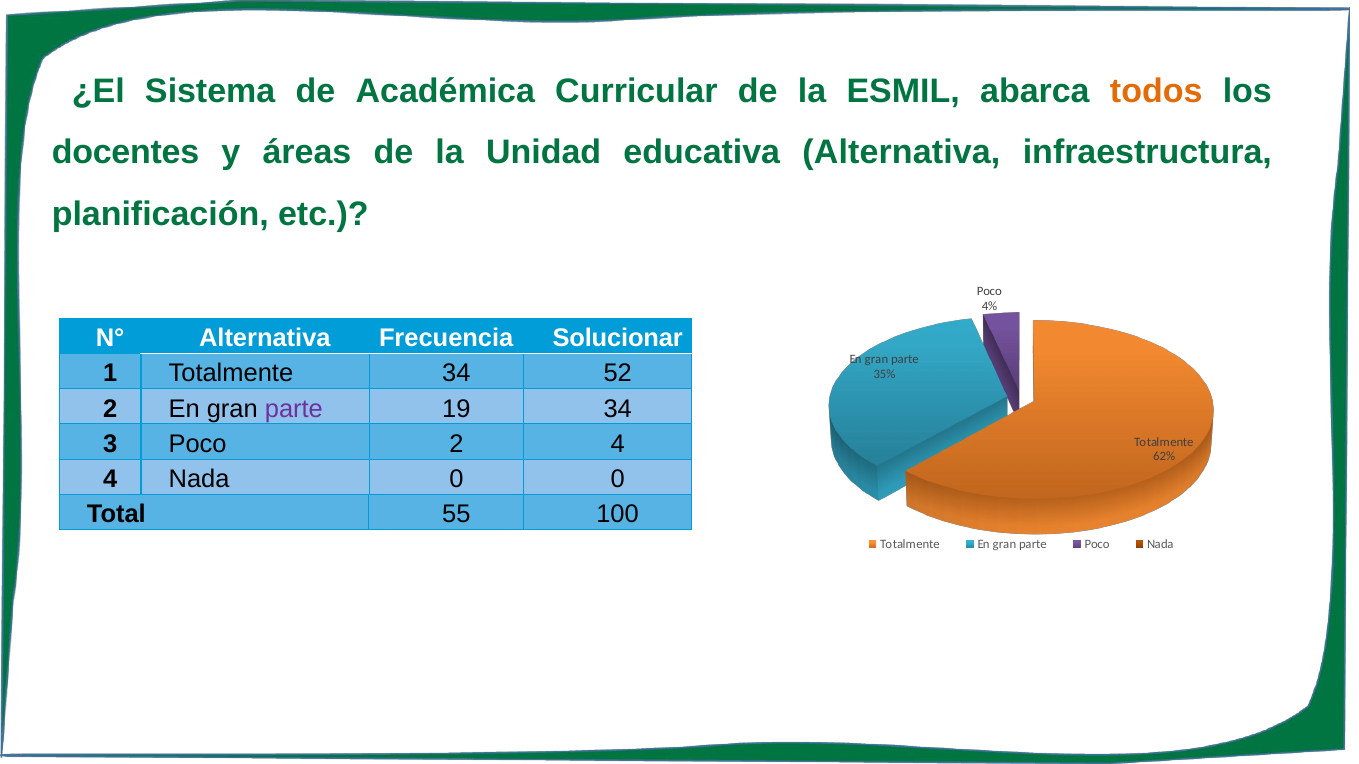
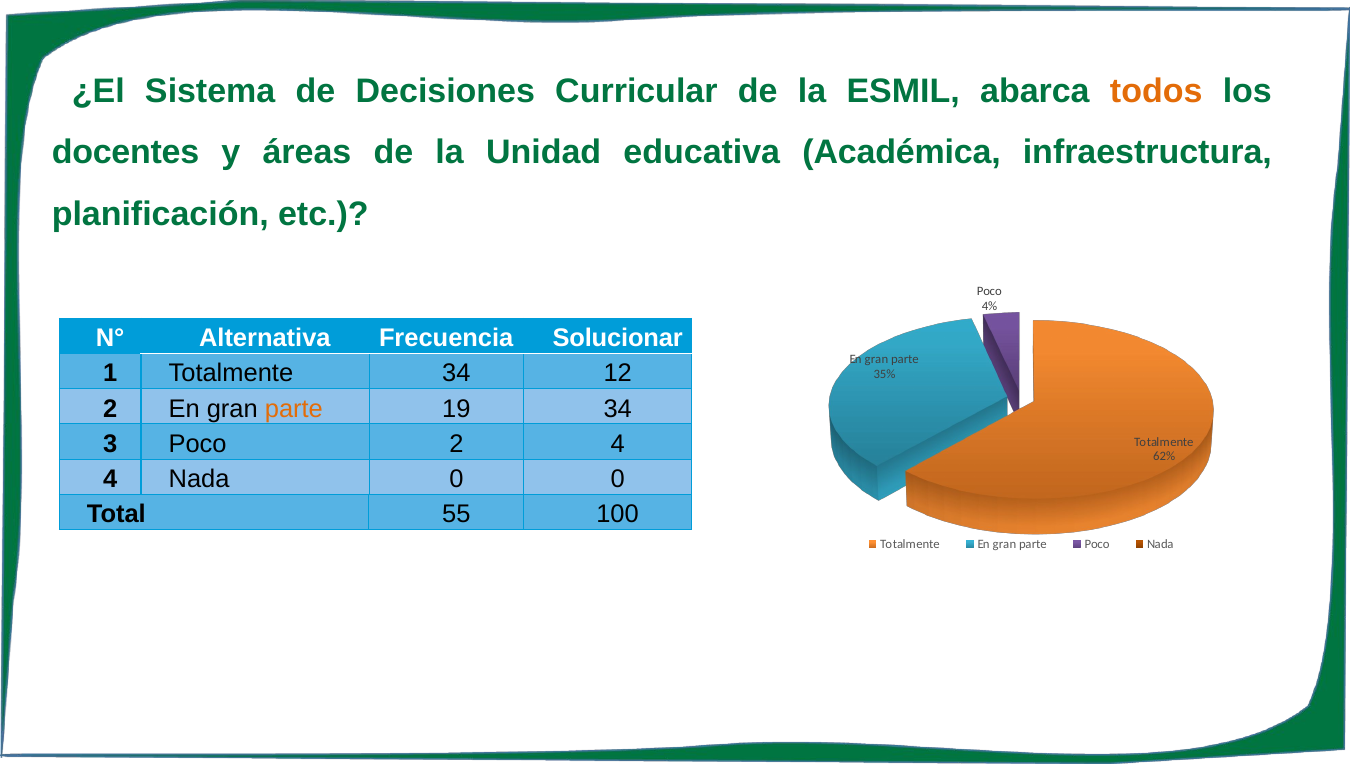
Académica: Académica -> Decisiones
educativa Alternativa: Alternativa -> Académica
52: 52 -> 12
parte at (294, 409) colour: purple -> orange
